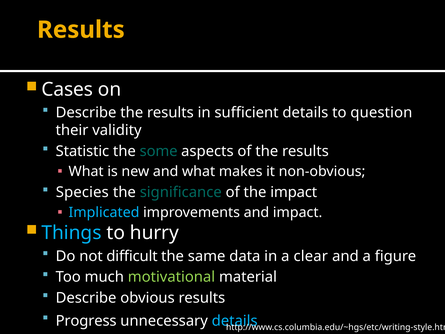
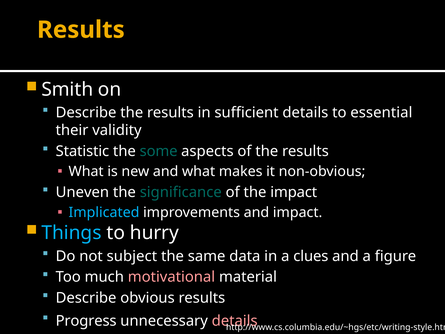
Cases: Cases -> Smith
question: question -> essential
Species: Species -> Uneven
difficult: difficult -> subject
clear: clear -> clues
motivational colour: light green -> pink
details at (235, 321) colour: light blue -> pink
